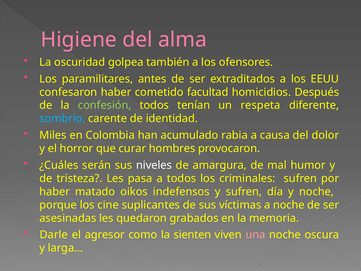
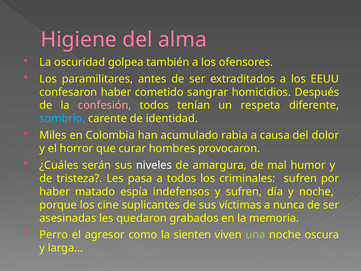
facultad: facultad -> sangrar
confesión colour: light green -> pink
oikos: oikos -> espía
a noche: noche -> nunca
Darle: Darle -> Perro
una colour: pink -> light green
